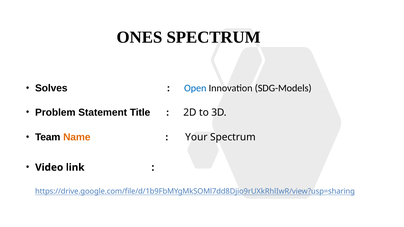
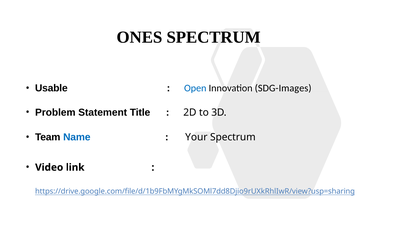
Solves: Solves -> Usable
SDG-Models: SDG-Models -> SDG-Images
Name colour: orange -> blue
